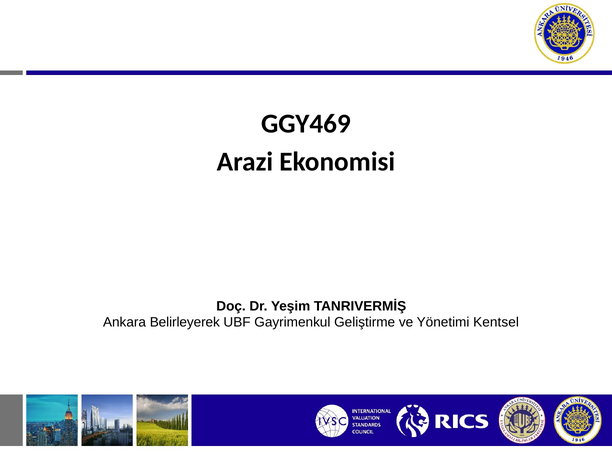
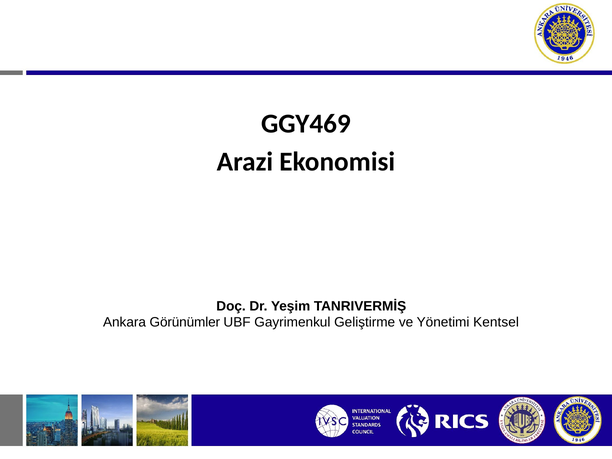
Belirleyerek: Belirleyerek -> Görünümler
